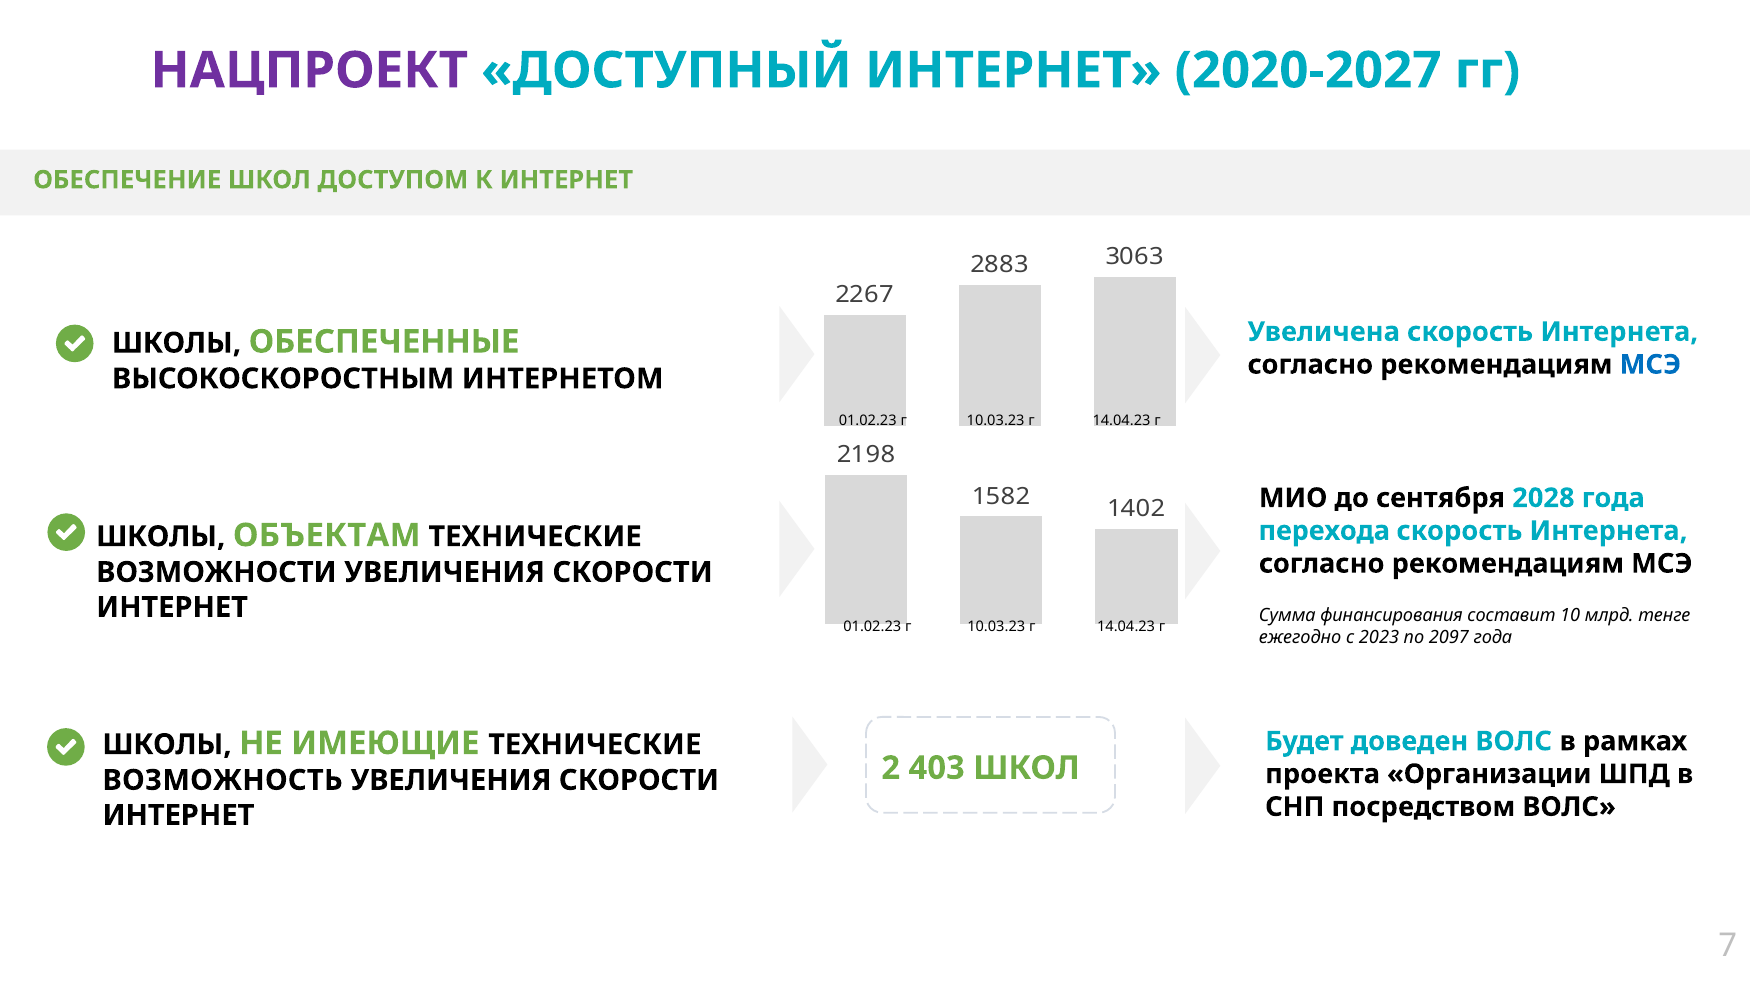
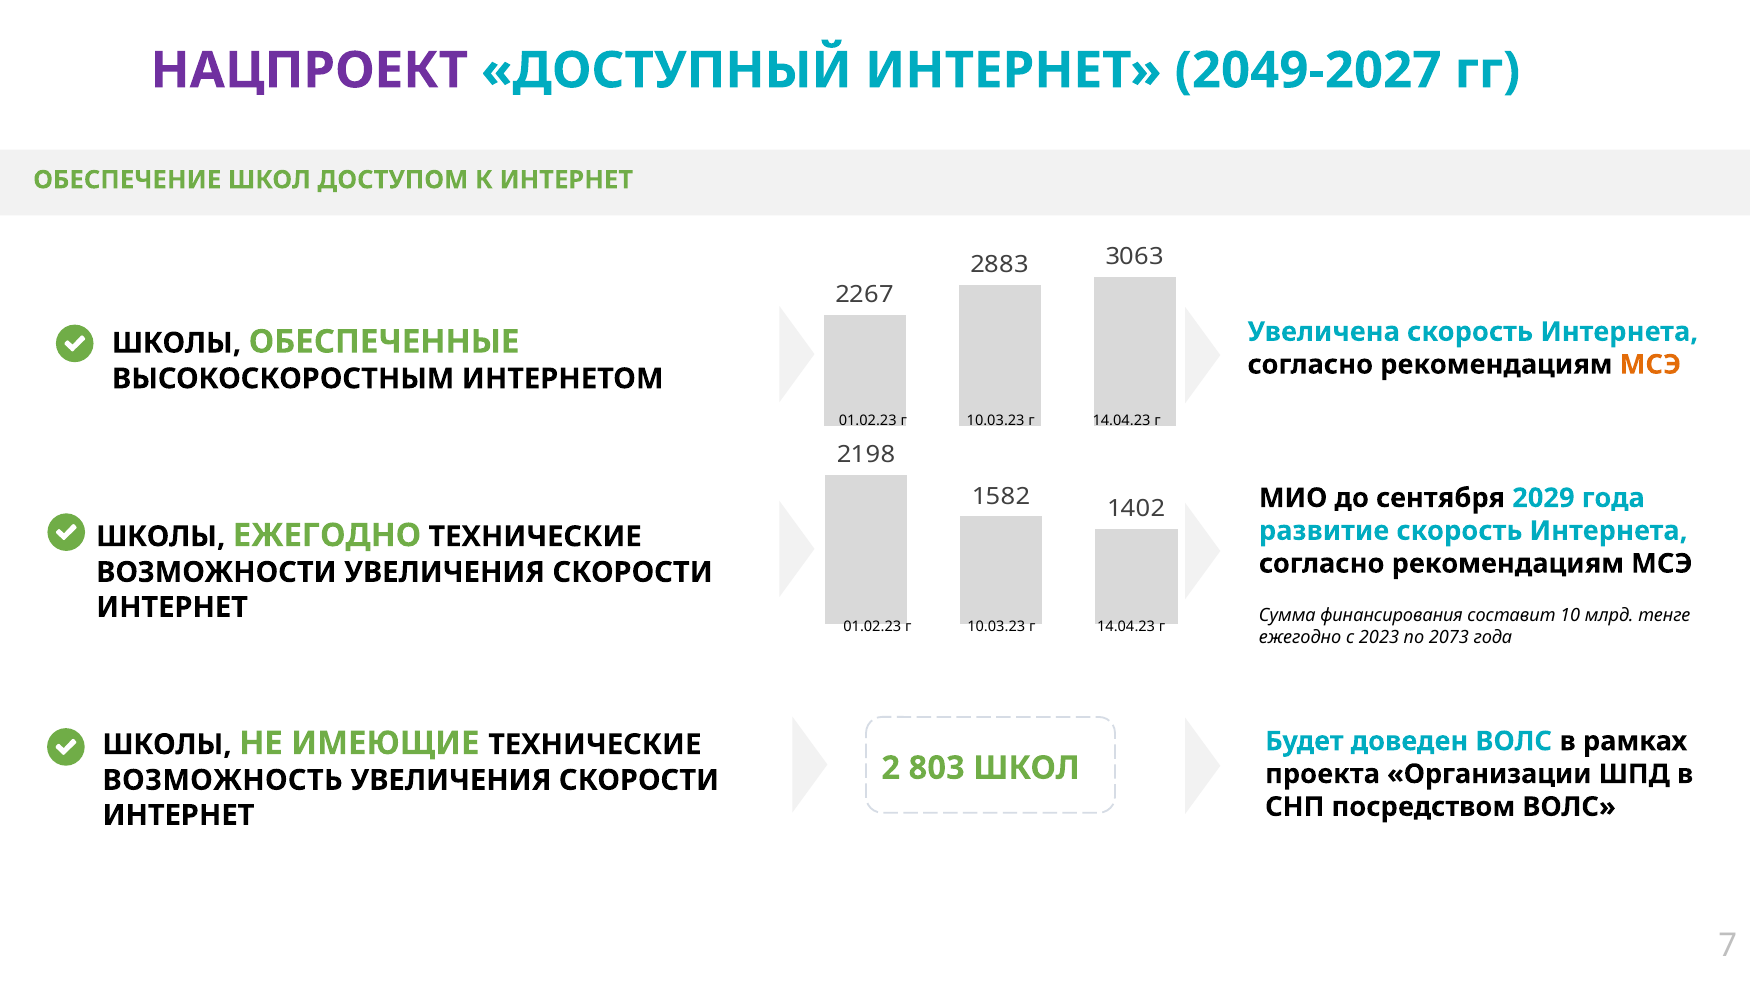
2020-2027: 2020-2027 -> 2049-2027
МСЭ at (1650, 365) colour: blue -> orange
2028: 2028 -> 2029
перехода: перехода -> развитие
ШКОЛЫ ОБЪЕКТАМ: ОБЪЕКТАМ -> ЕЖЕГОДНО
2097: 2097 -> 2073
403: 403 -> 803
